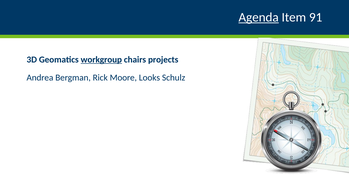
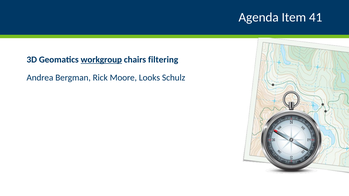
Agenda underline: present -> none
91: 91 -> 41
projects: projects -> filtering
